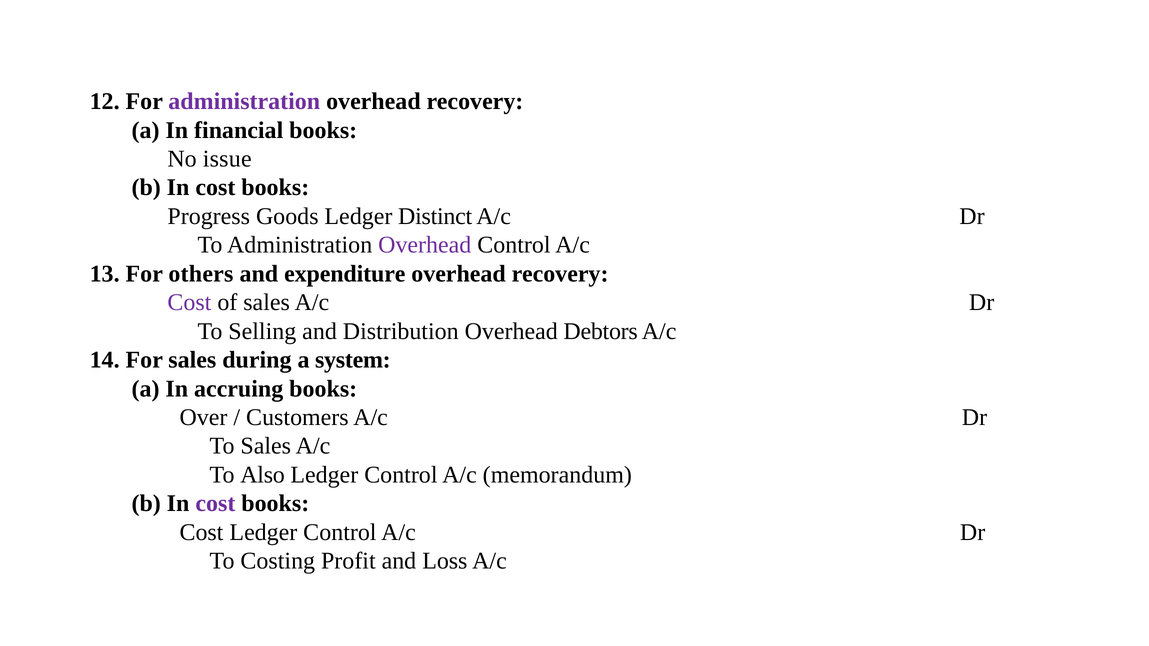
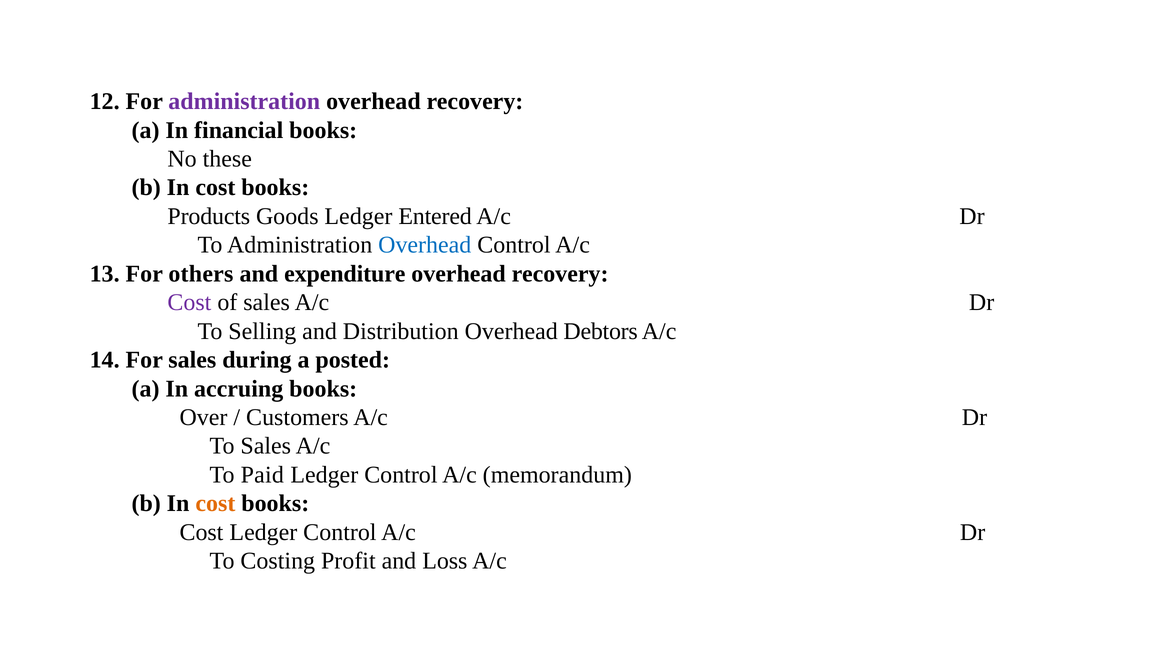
issue: issue -> these
Progress: Progress -> Products
Distinct: Distinct -> Entered
Overhead at (425, 245) colour: purple -> blue
system: system -> posted
Also: Also -> Paid
cost at (215, 504) colour: purple -> orange
